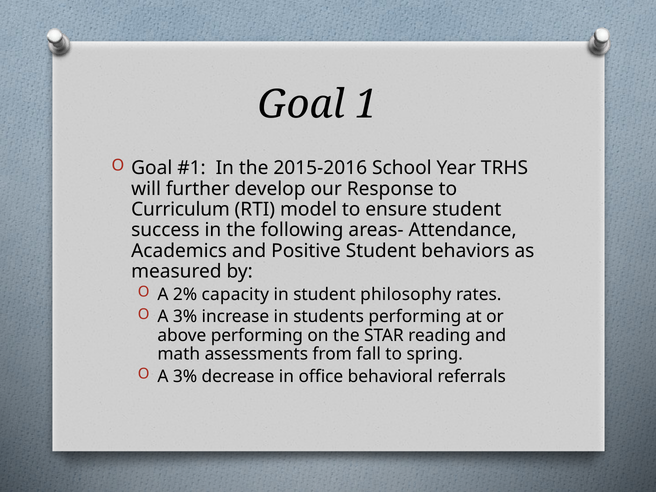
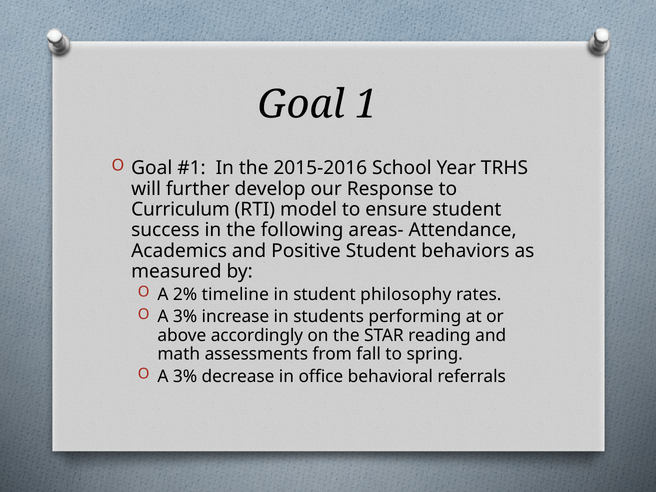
capacity: capacity -> timeline
above performing: performing -> accordingly
